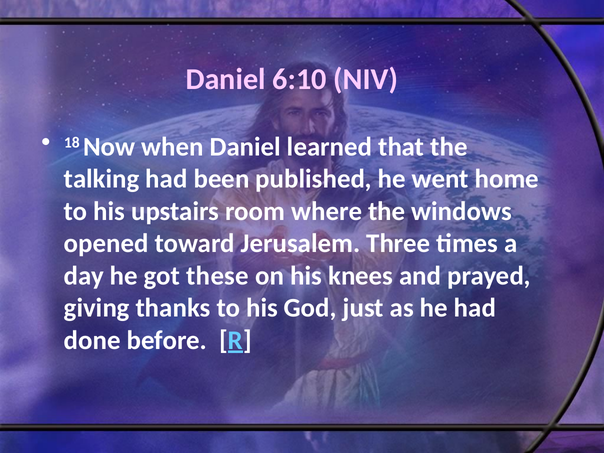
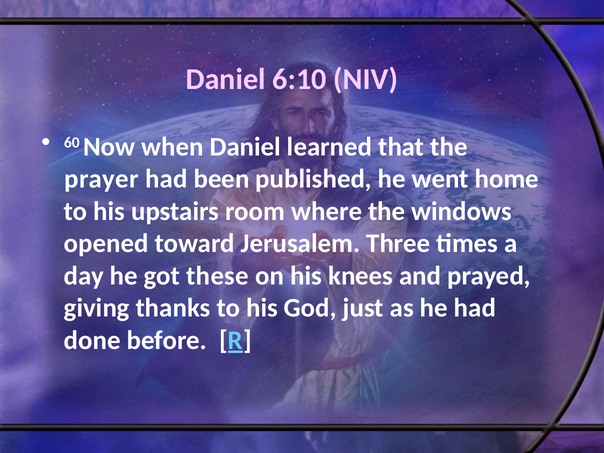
18: 18 -> 60
talking: talking -> prayer
